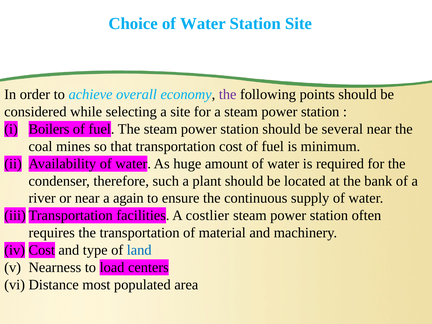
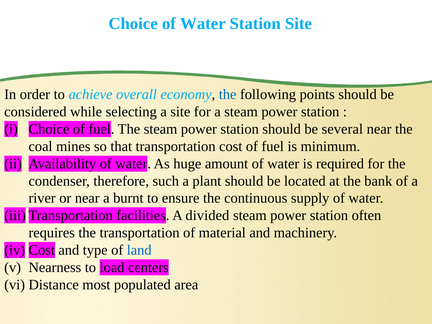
the at (228, 95) colour: purple -> blue
Boilers at (49, 129): Boilers -> Choice
again: again -> burnt
costlier: costlier -> divided
